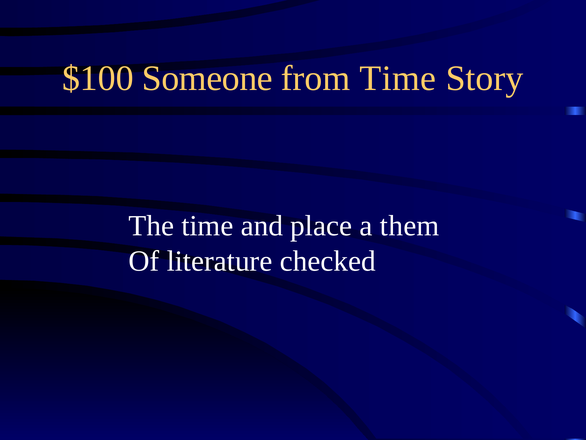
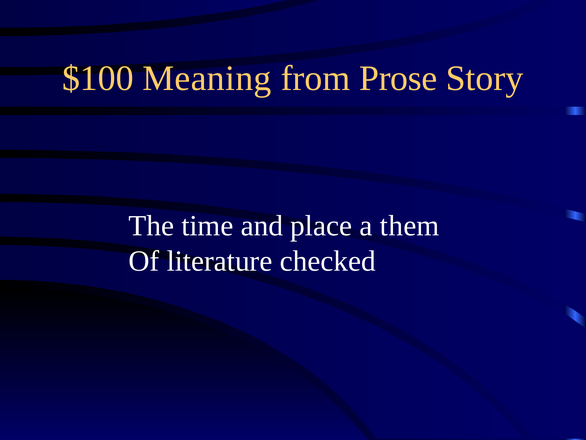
Someone: Someone -> Meaning
from Time: Time -> Prose
